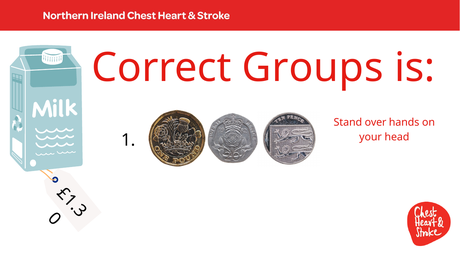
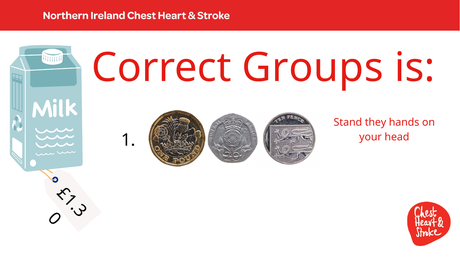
over: over -> they
